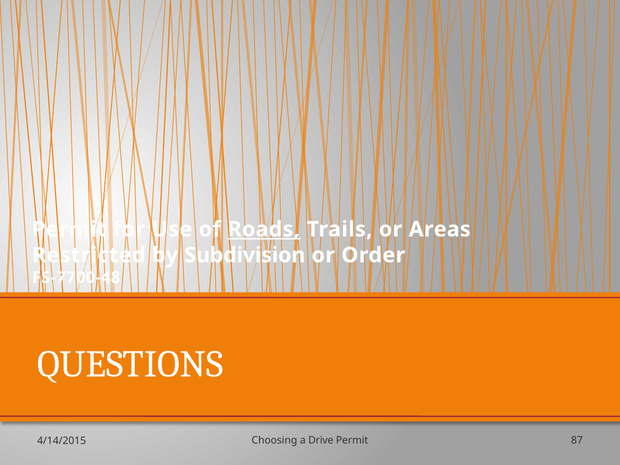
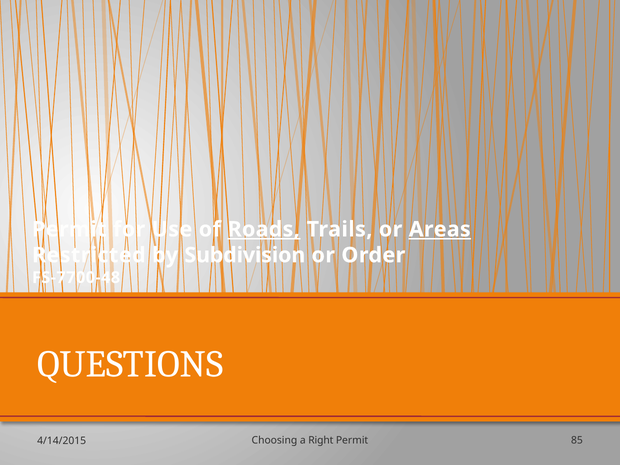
Areas underline: none -> present
Drive: Drive -> Right
87: 87 -> 85
